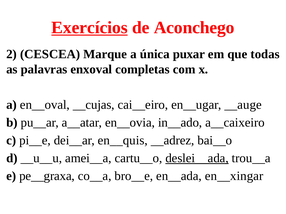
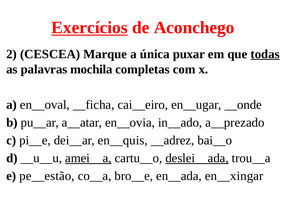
todas underline: none -> present
enxoval: enxoval -> mochila
__cujas: __cujas -> __ficha
__auge: __auge -> __onde
a__caixeiro: a__caixeiro -> a__prezado
amei__a underline: none -> present
pe__graxa: pe__graxa -> pe__estão
